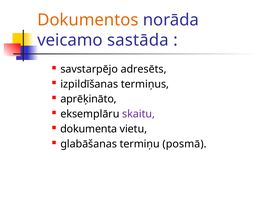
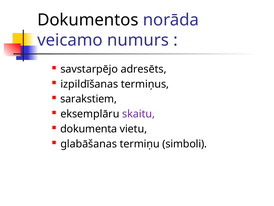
Dokumentos colour: orange -> black
sastāda: sastāda -> numurs
aprēķināto: aprēķināto -> sarakstiem
posmā: posmā -> simboli
